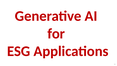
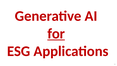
for underline: none -> present
